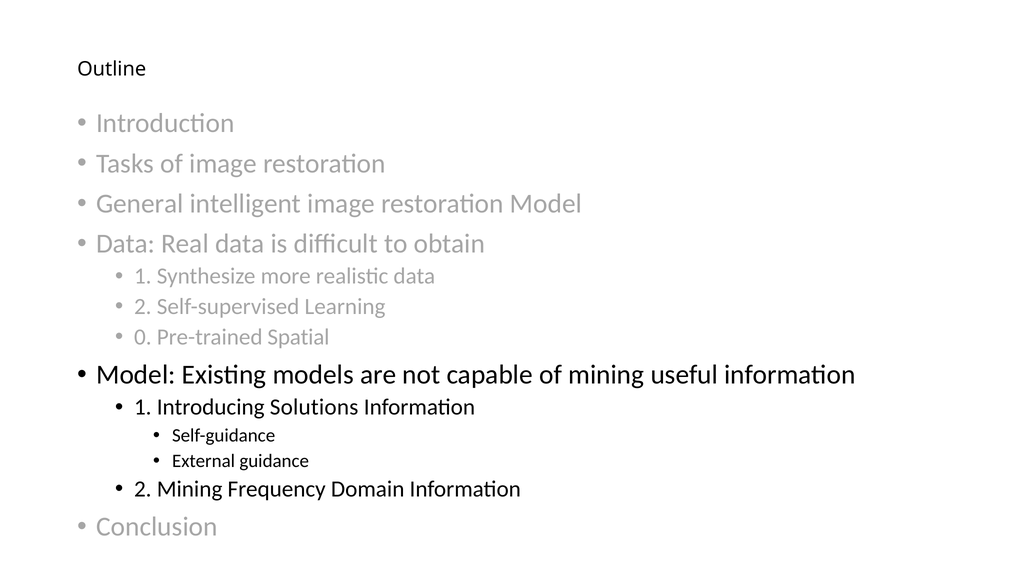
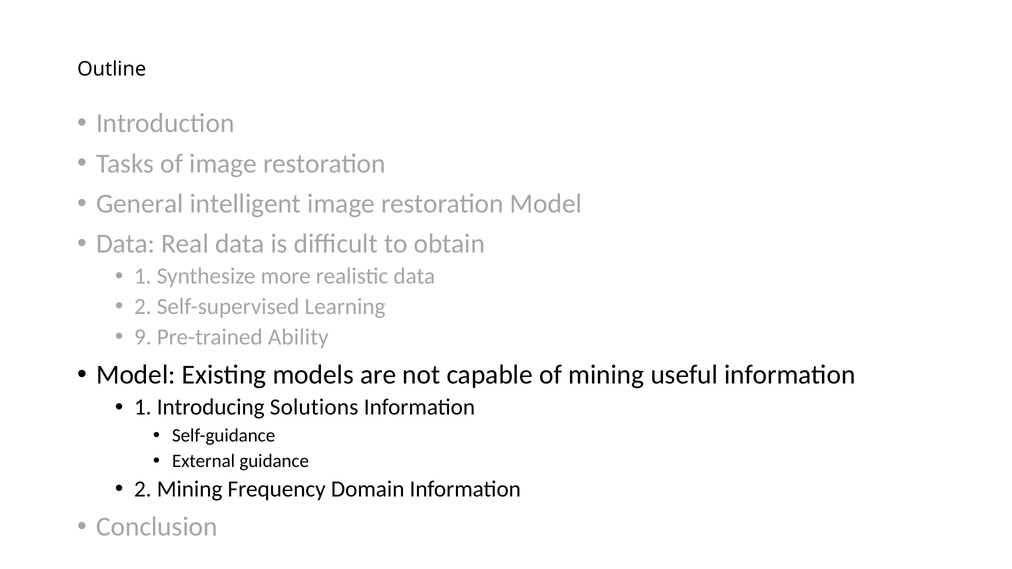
0: 0 -> 9
Spatial: Spatial -> Ability
